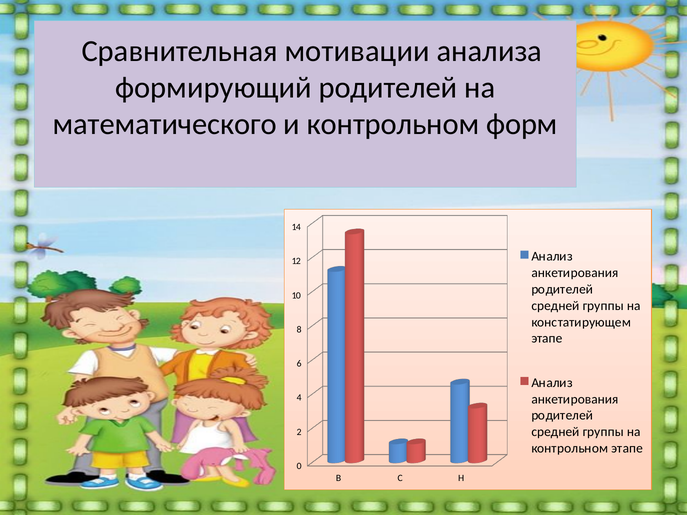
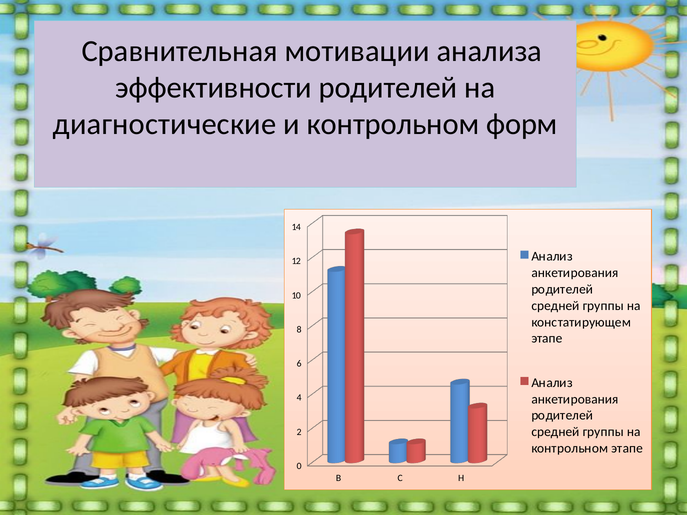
формирующий: формирующий -> эффективности
математического: математического -> диагностические
